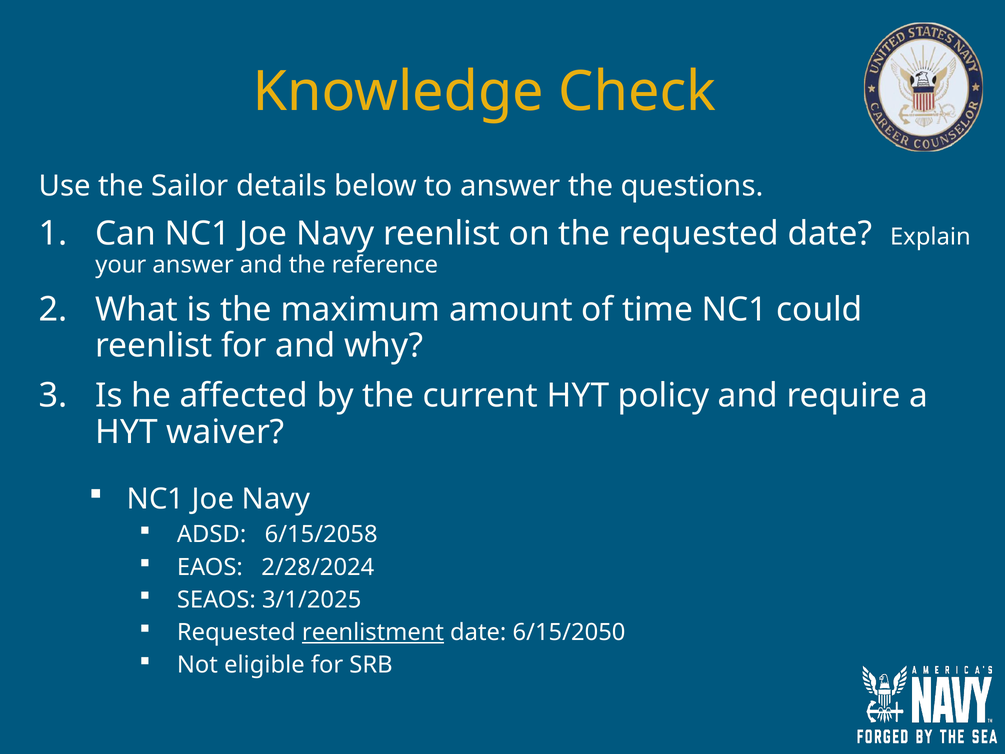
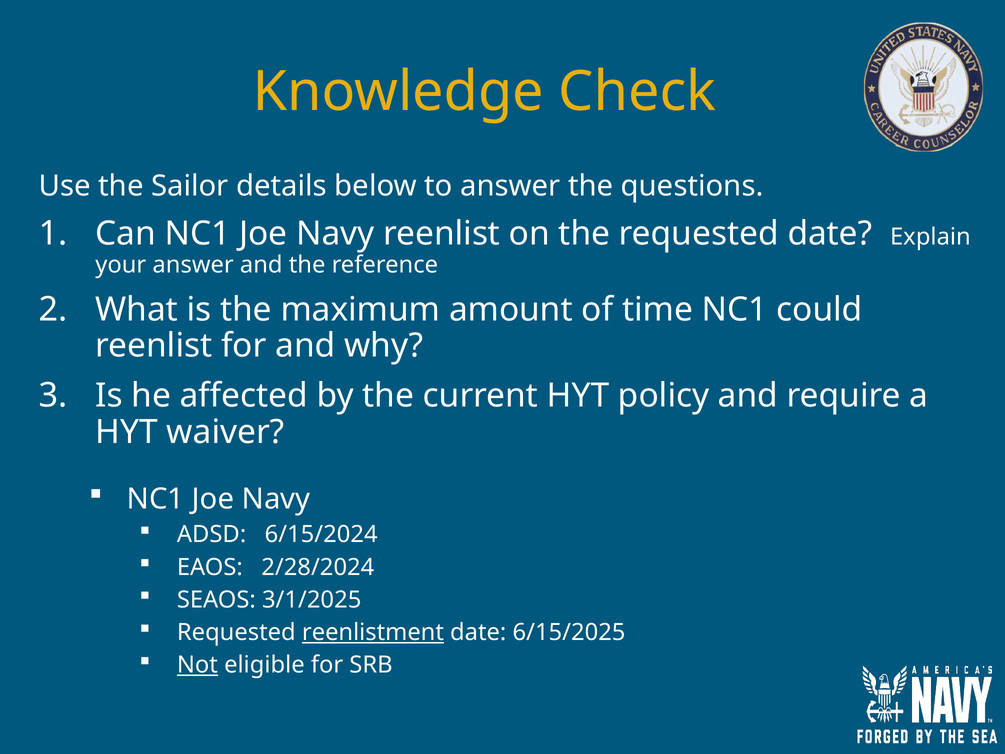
6/15/2058: 6/15/2058 -> 6/15/2024
6/15/2050: 6/15/2050 -> 6/15/2025
Not underline: none -> present
